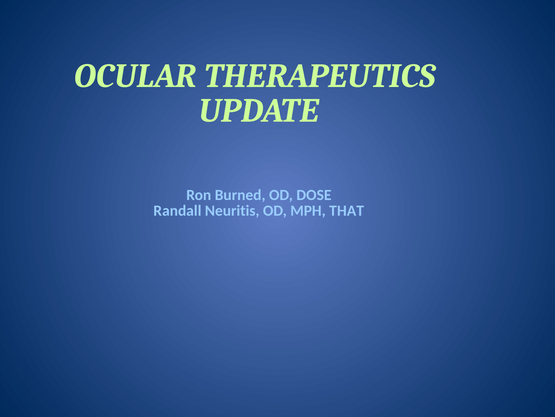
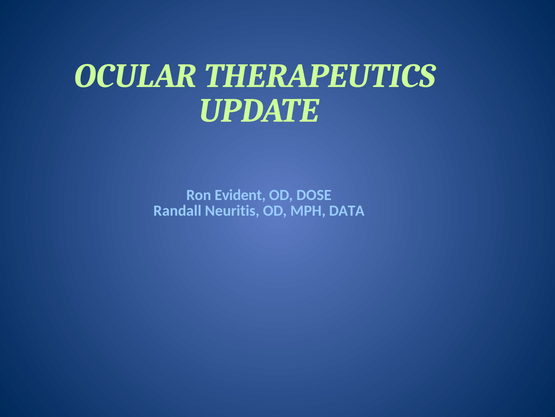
Burned: Burned -> Evident
THAT: THAT -> DATA
